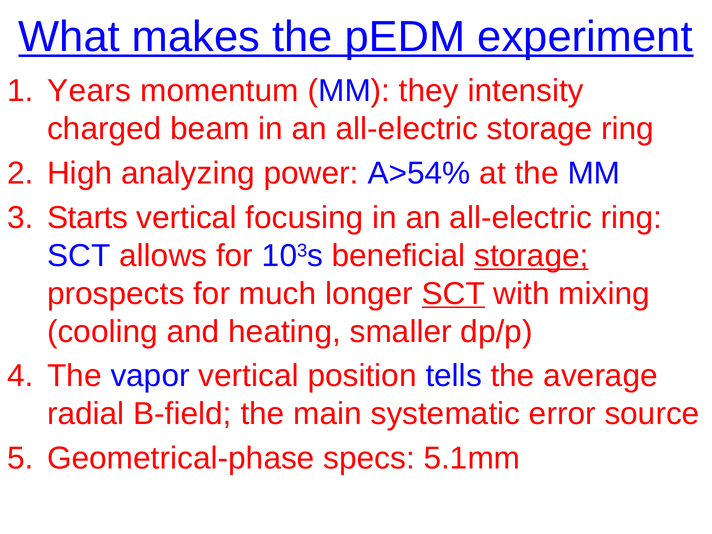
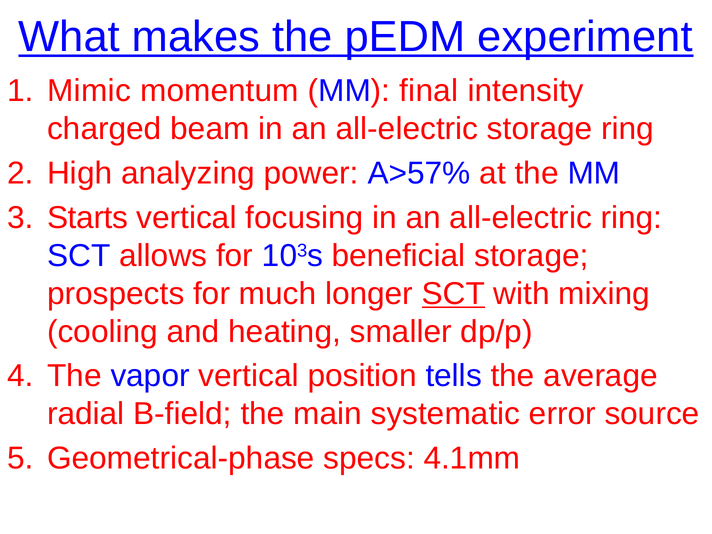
Years: Years -> Mimic
they: they -> final
A>54%: A>54% -> A>57%
storage at (531, 256) underline: present -> none
5.1mm: 5.1mm -> 4.1mm
